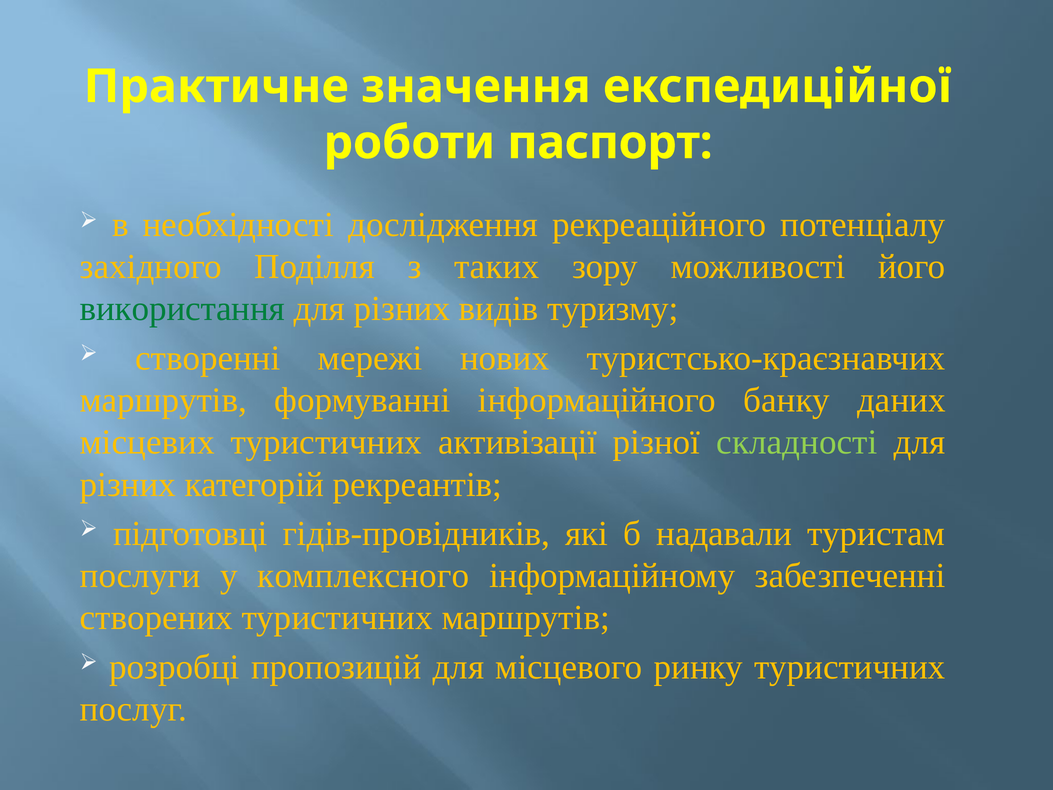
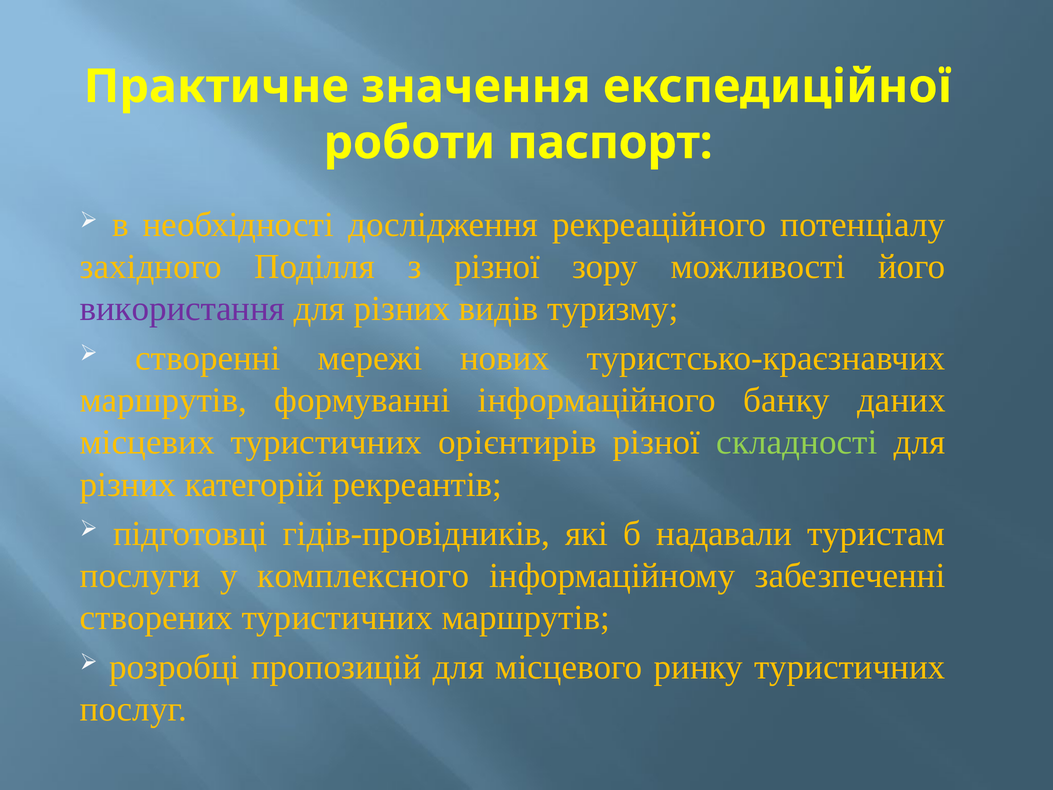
з таких: таких -> різної
використання colour: green -> purple
активізації: активізації -> орієнтирів
